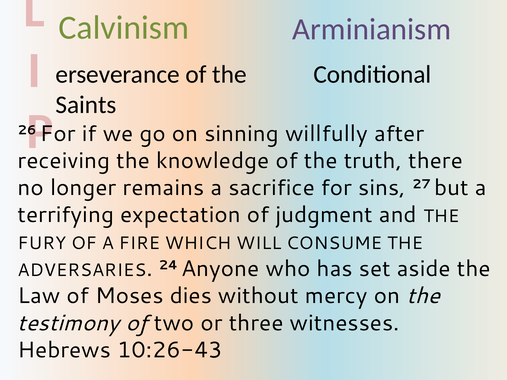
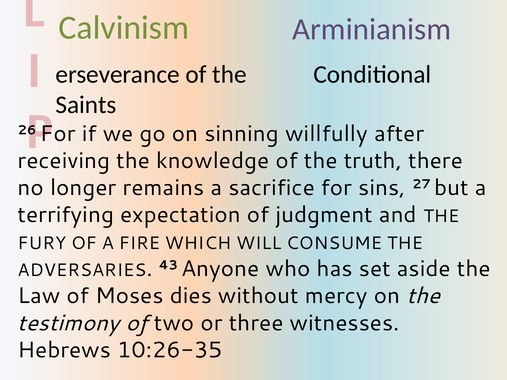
24: 24 -> 43
10:26-43: 10:26-43 -> 10:26-35
